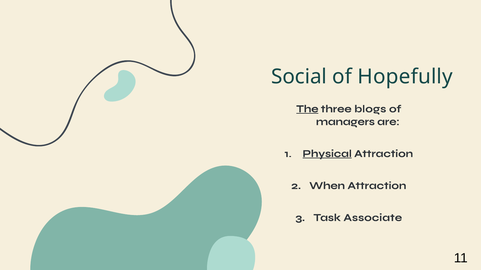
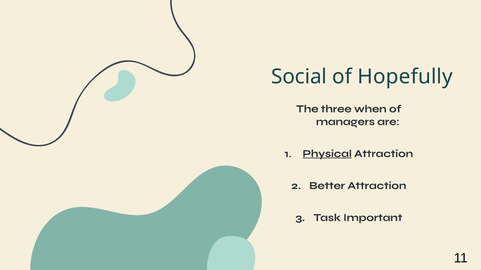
The underline: present -> none
blogs: blogs -> when
When: When -> Better
Associate: Associate -> Important
